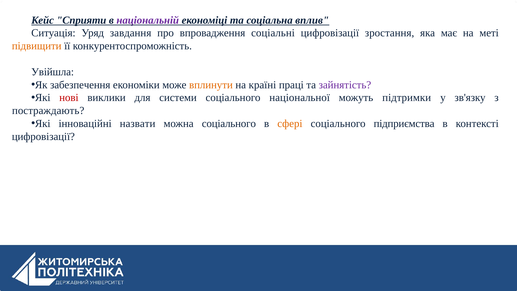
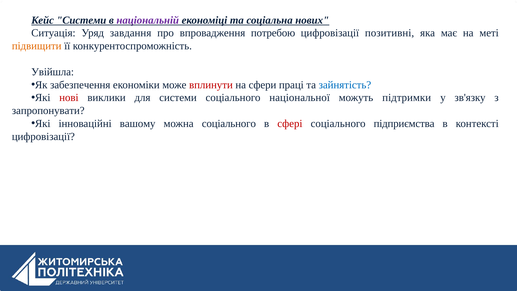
Кейс Сприяти: Сприяти -> Системи
вплив: вплив -> нових
соціальні: соціальні -> потребою
зростання: зростання -> позитивні
вплинути colour: orange -> red
країні: країні -> сфери
зайнятість colour: purple -> blue
постраждають: постраждають -> запропонувати
назвати: назвати -> вашому
сфері colour: orange -> red
